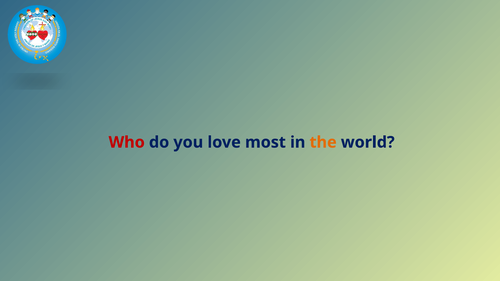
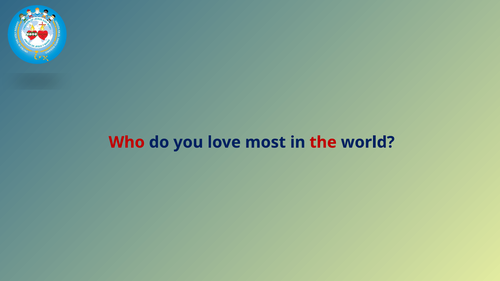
the colour: orange -> red
